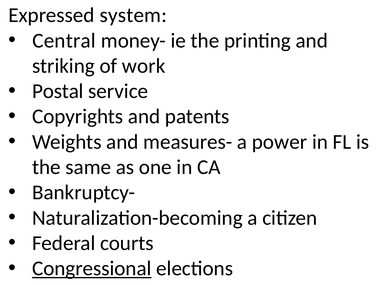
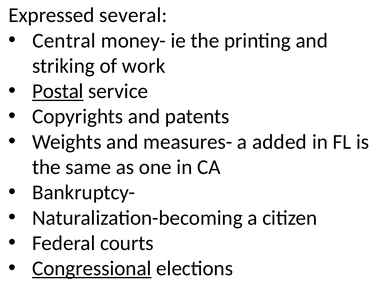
system: system -> several
Postal underline: none -> present
power: power -> added
